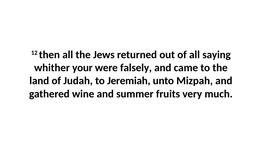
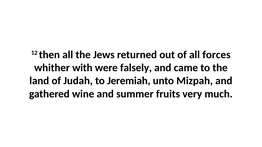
saying: saying -> forces
your: your -> with
